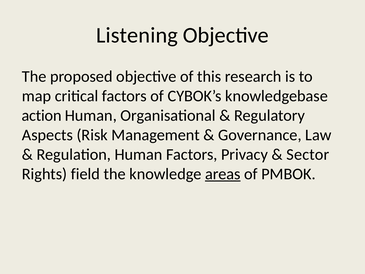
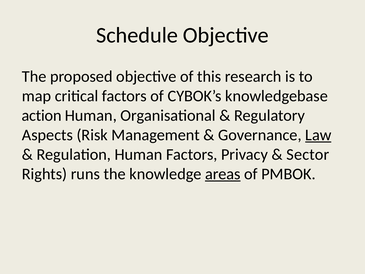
Listening: Listening -> Schedule
Law underline: none -> present
field: field -> runs
